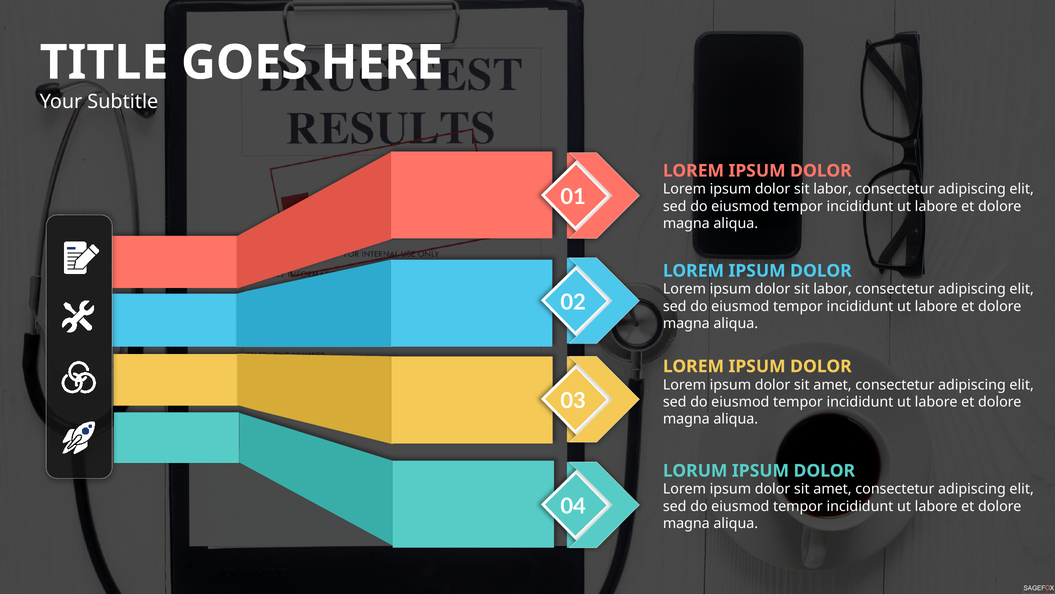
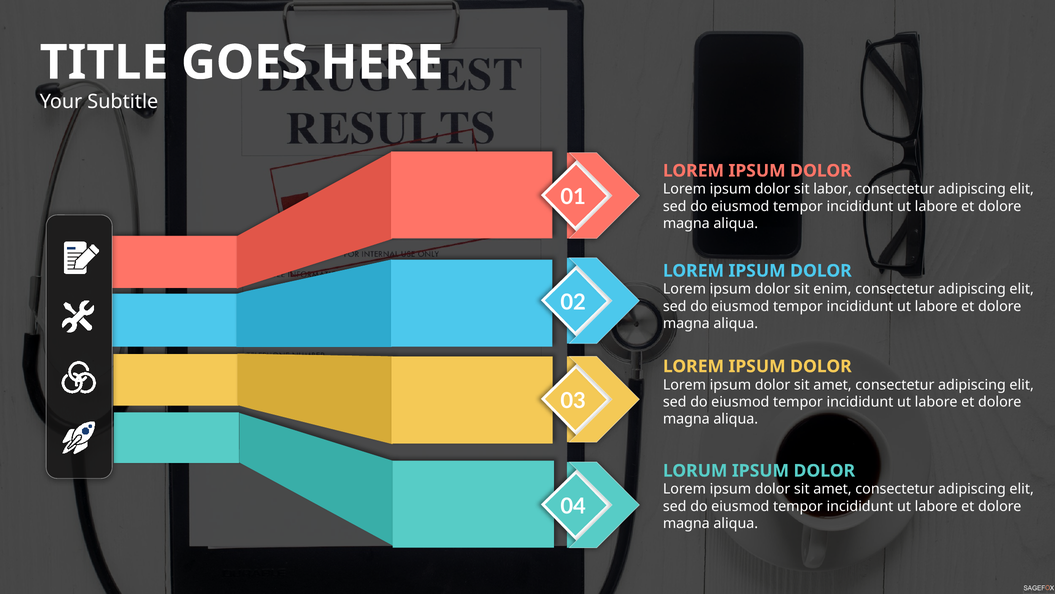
labor at (833, 289): labor -> enim
